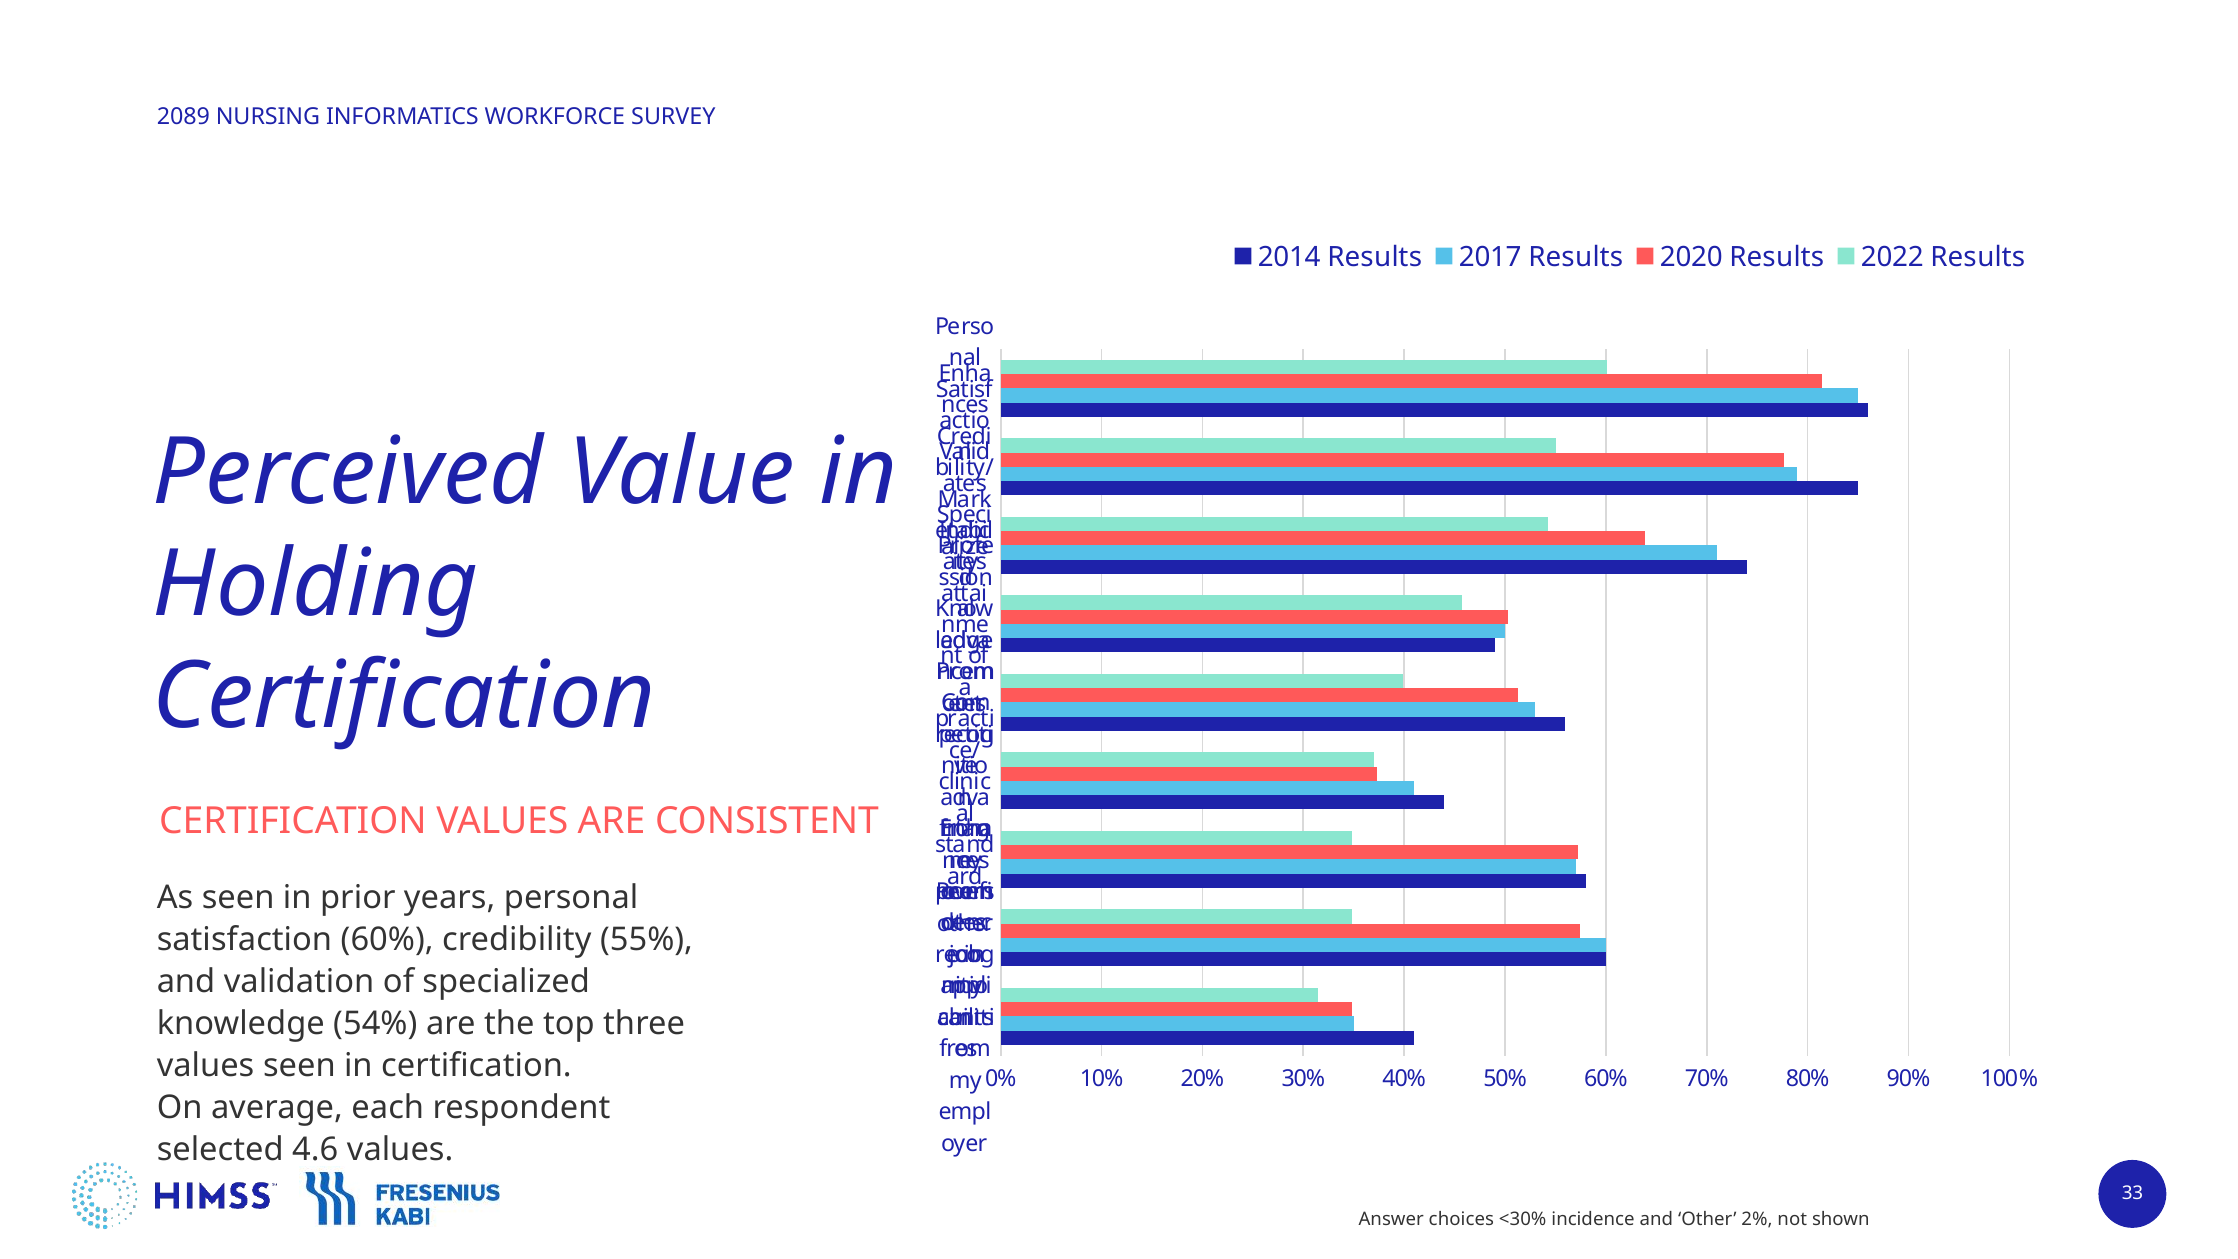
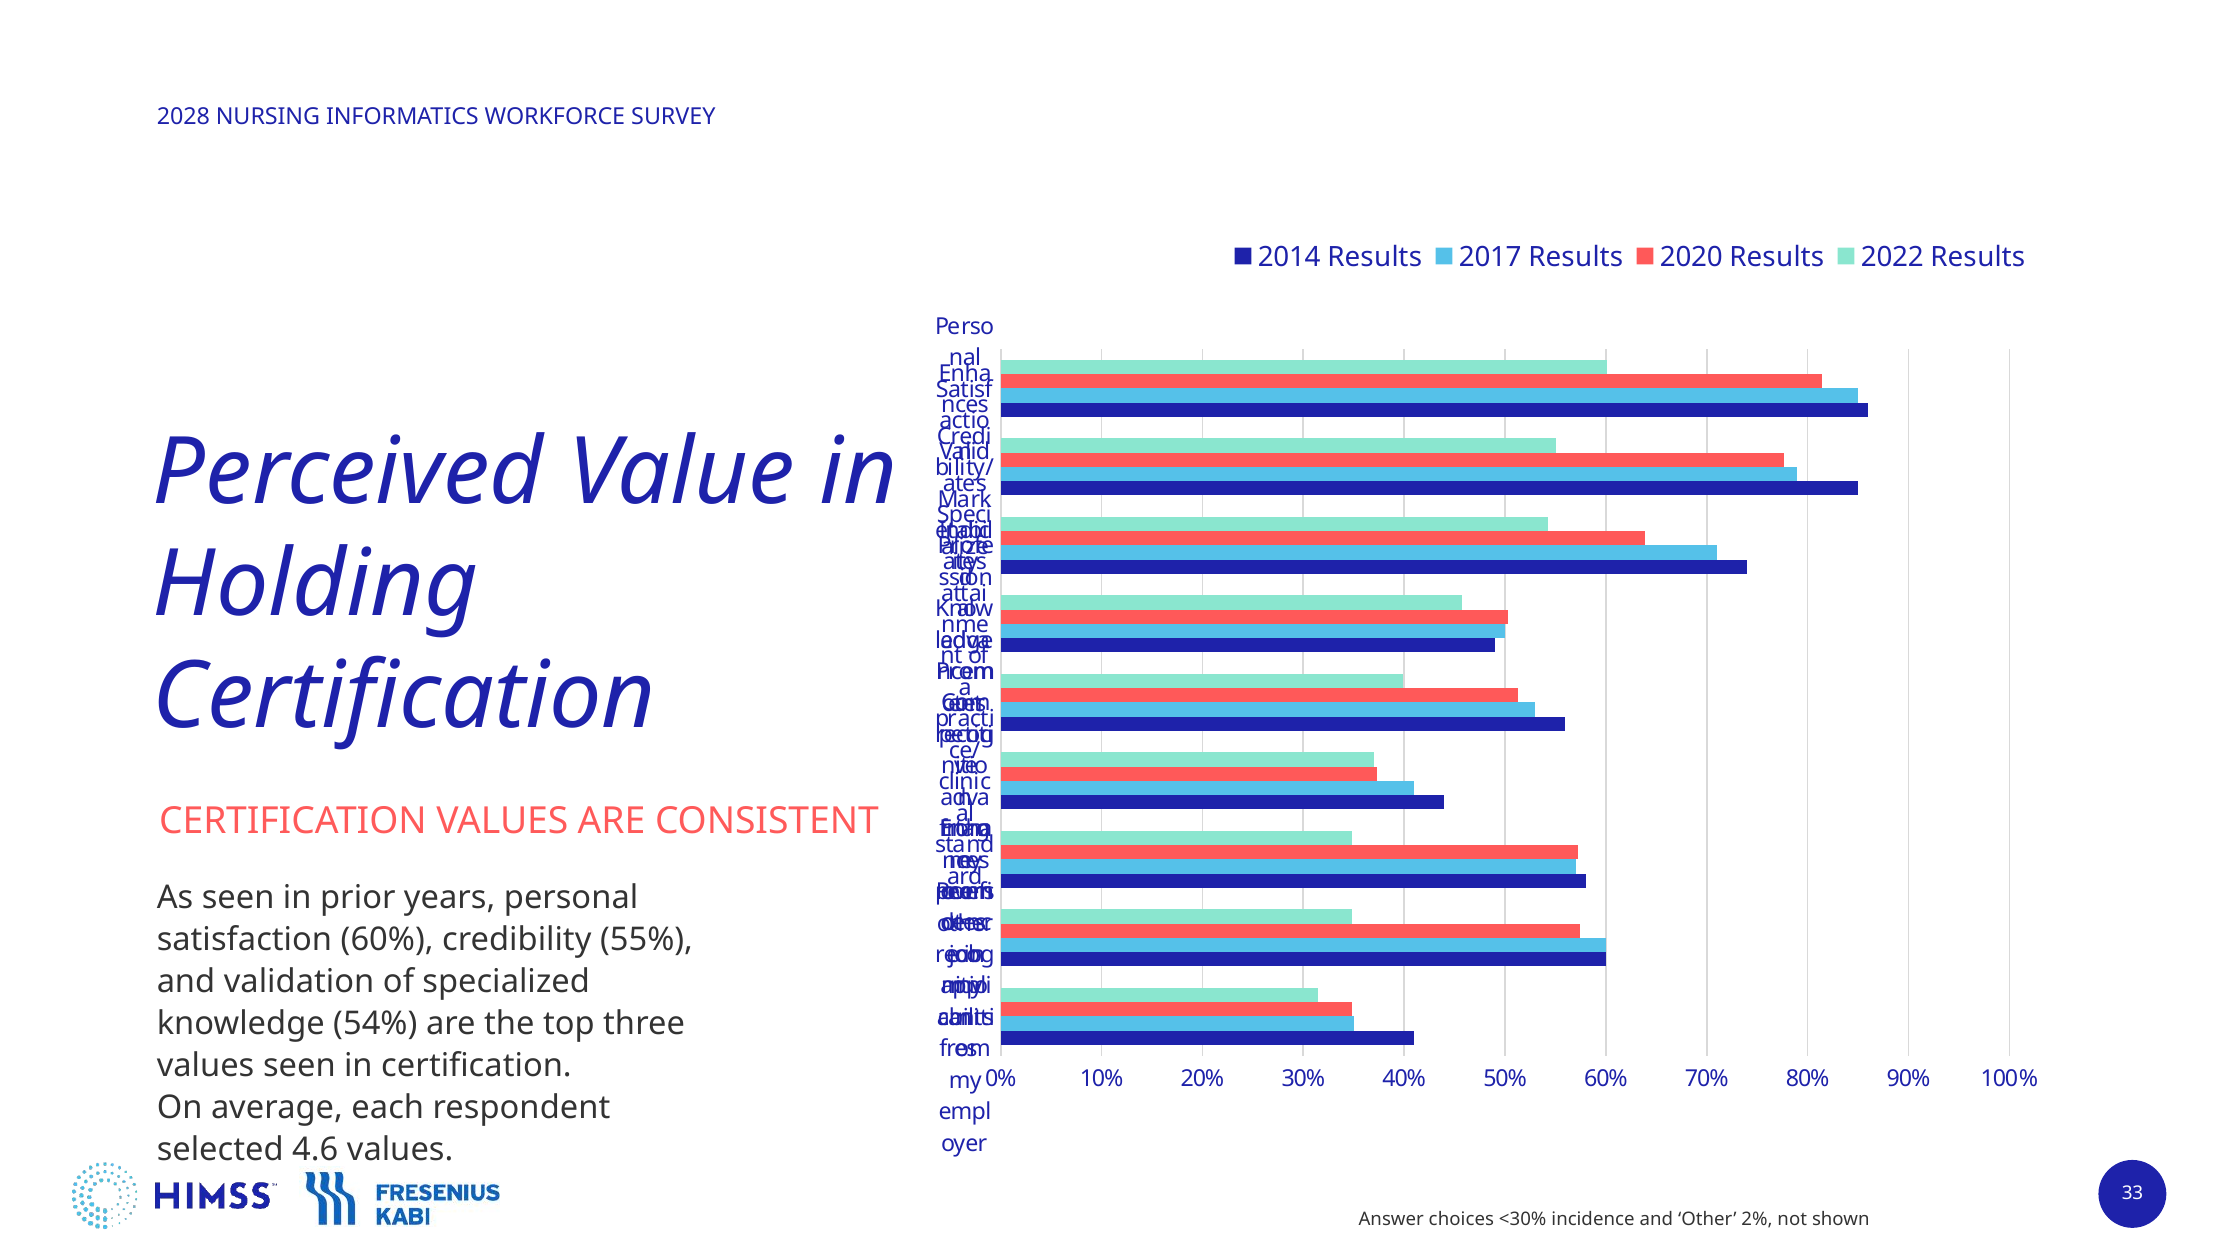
2089: 2089 -> 2028
